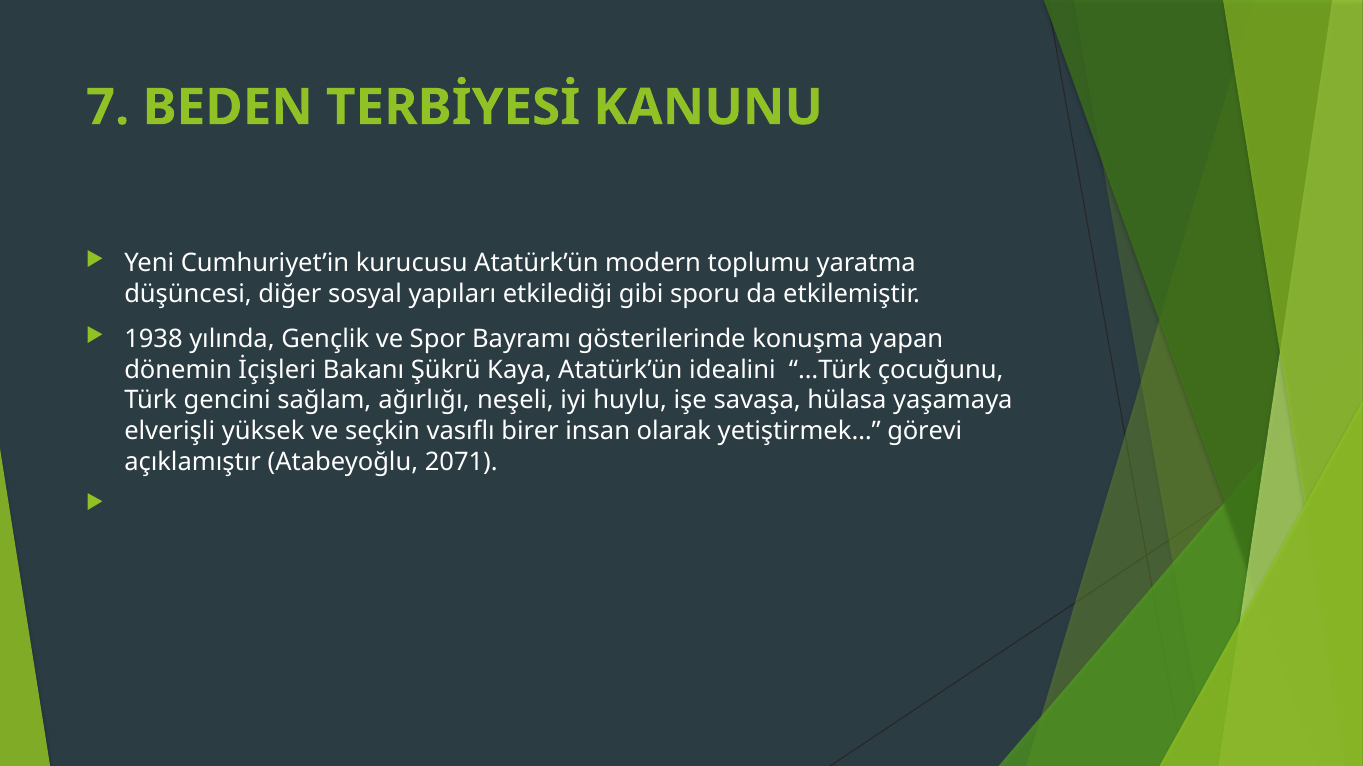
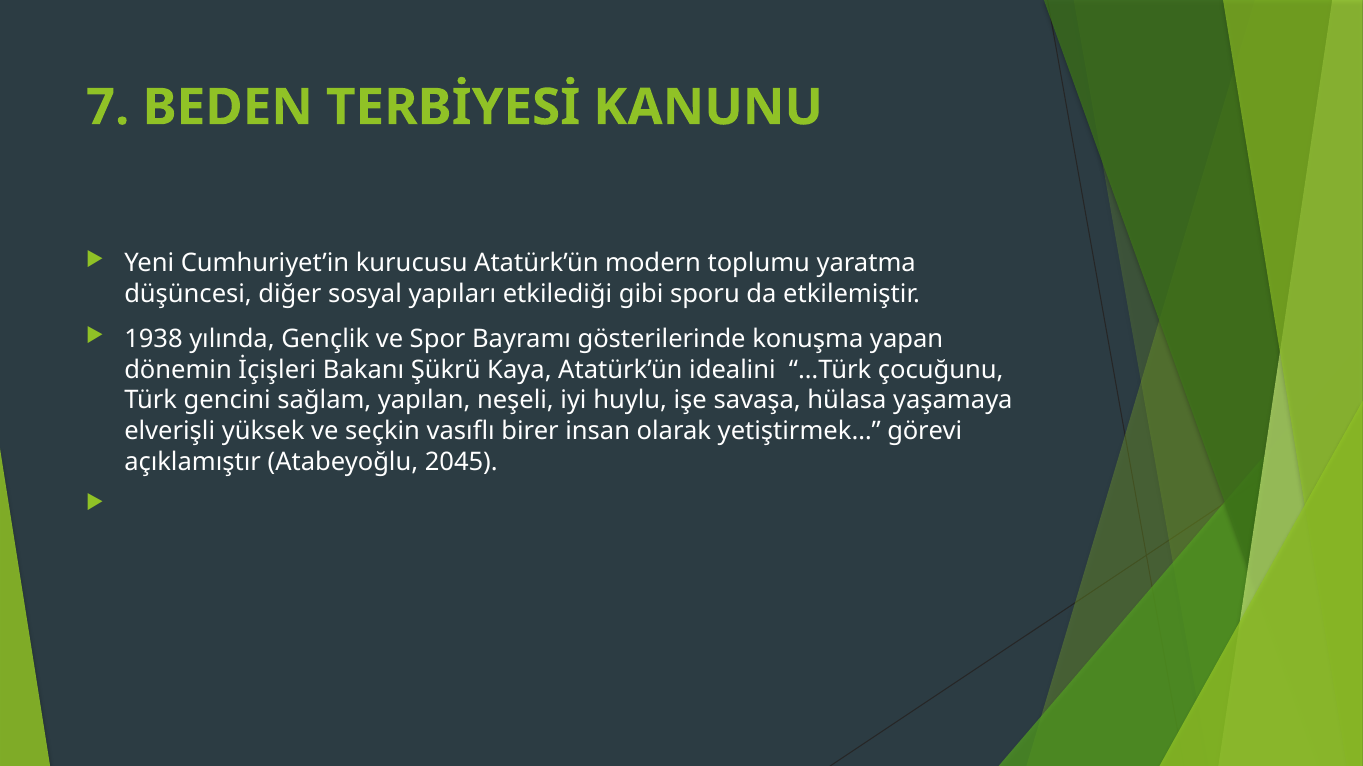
ağırlığı: ağırlığı -> yapılan
2071: 2071 -> 2045
